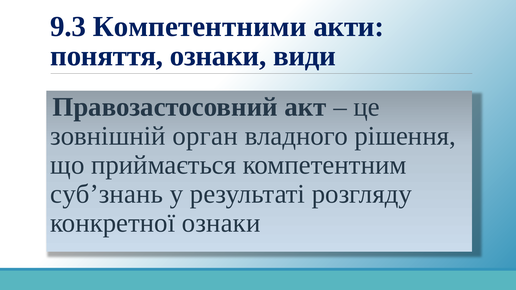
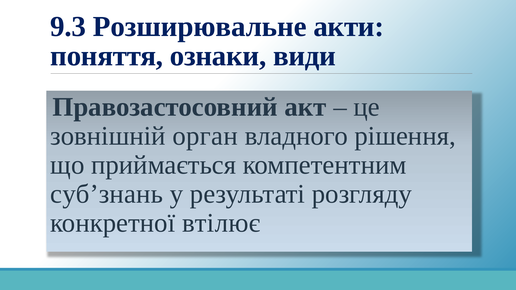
Компетентними: Компетентними -> Розширювальне
конкретної ознаки: ознаки -> втілює
